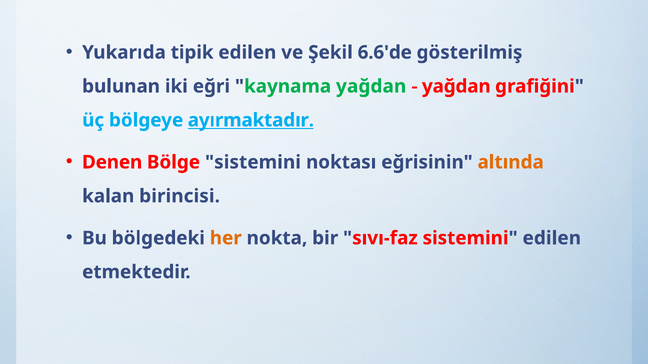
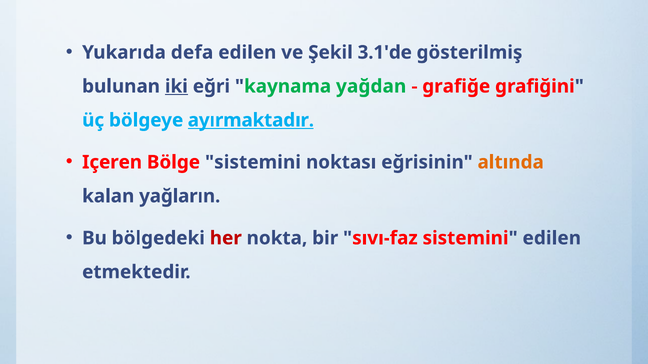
tipik: tipik -> defa
6.6'de: 6.6'de -> 3.1'de
iki underline: none -> present
yağdan at (456, 86): yağdan -> grafiğe
Denen: Denen -> Içeren
birincisi: birincisi -> yağların
her colour: orange -> red
